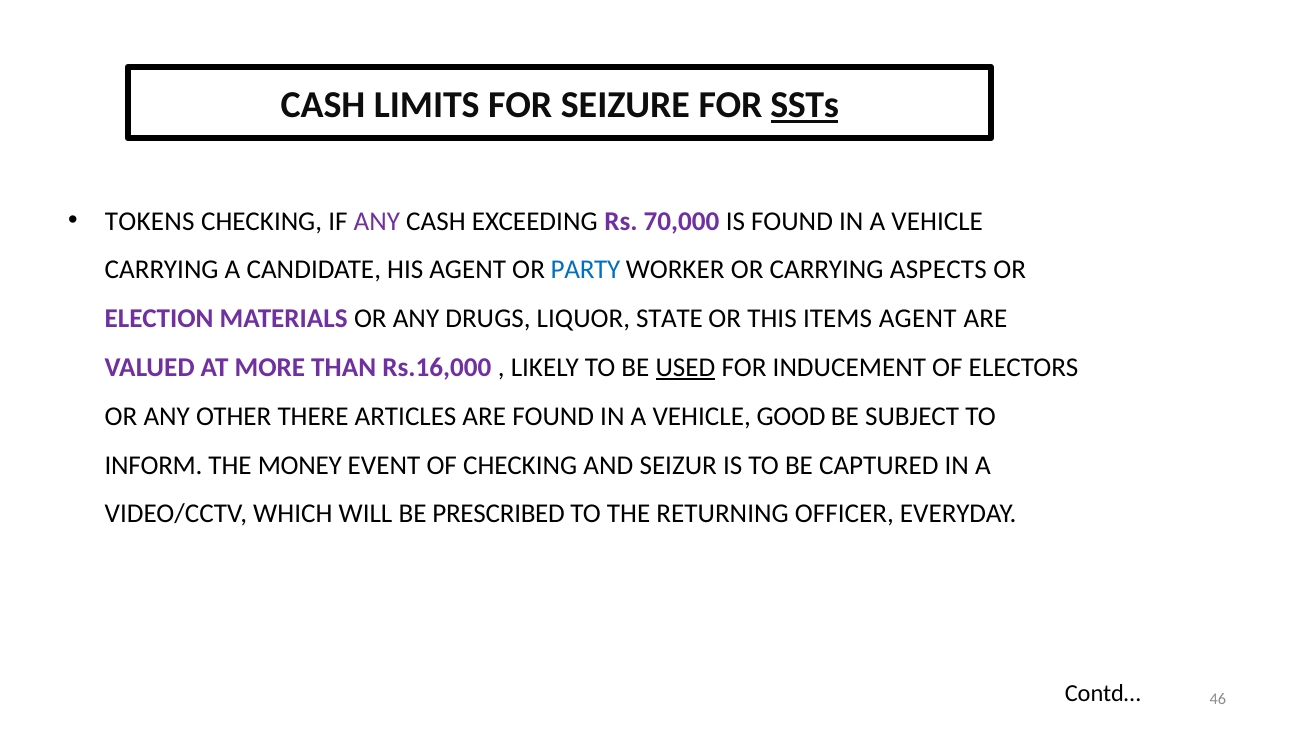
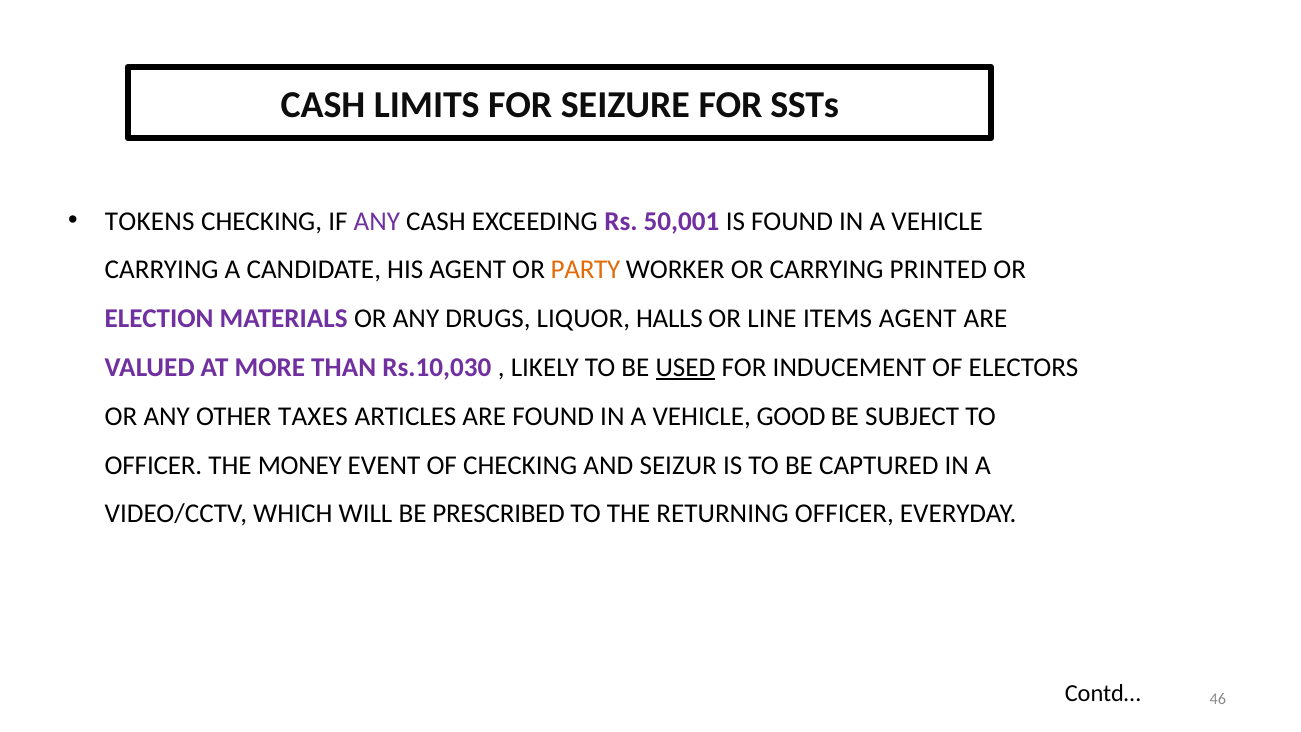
SSTs underline: present -> none
70,000: 70,000 -> 50,001
PARTY colour: blue -> orange
ASPECTS: ASPECTS -> PRINTED
STATE: STATE -> HALLS
THIS: THIS -> LINE
Rs.16,000: Rs.16,000 -> Rs.10,030
THERE: THERE -> TAXES
INFORM at (154, 465): INFORM -> OFFICER
